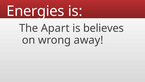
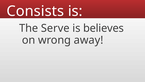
Energies: Energies -> Consists
Apart: Apart -> Serve
